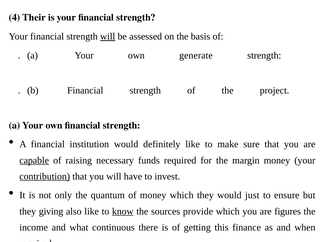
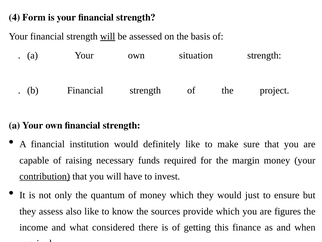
Their: Their -> Form
generate: generate -> situation
capable underline: present -> none
they giving: giving -> assess
know underline: present -> none
continuous: continuous -> considered
